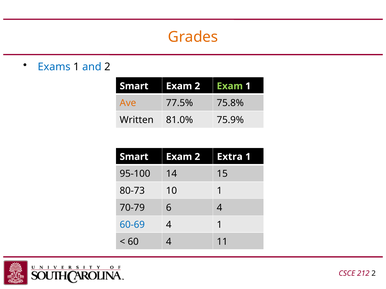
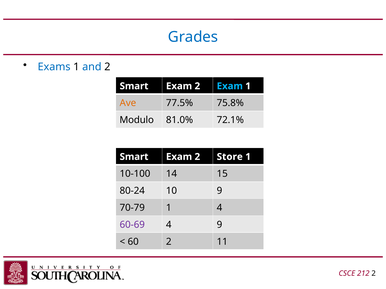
Grades colour: orange -> blue
Exam at (230, 86) colour: light green -> light blue
Written: Written -> Modulo
75.9%: 75.9% -> 72.1%
Extra: Extra -> Store
95-100: 95-100 -> 10-100
80-73: 80-73 -> 80-24
10 1: 1 -> 9
70-79 6: 6 -> 1
60-69 colour: blue -> purple
4 1: 1 -> 9
60 4: 4 -> 2
